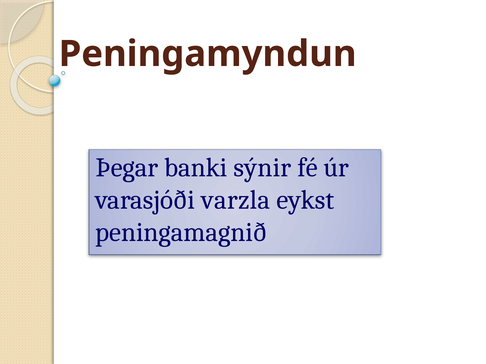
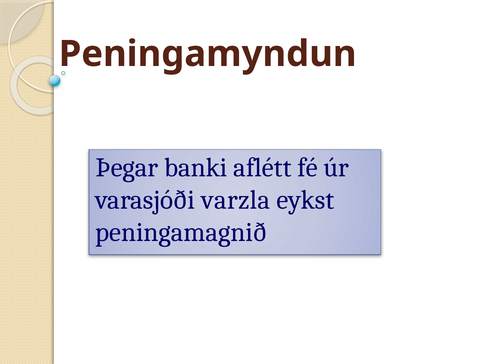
sýnir: sýnir -> aflétt
